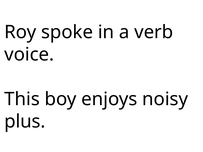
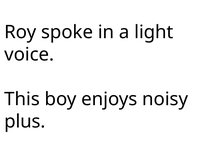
verb: verb -> light
